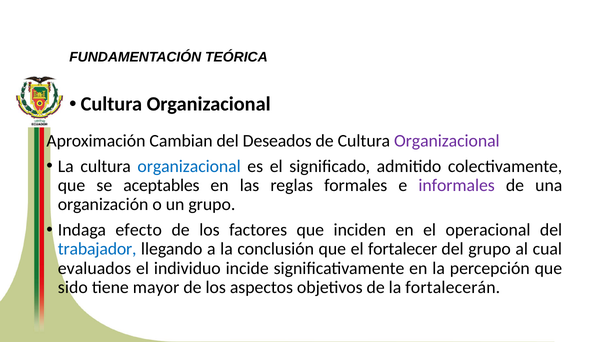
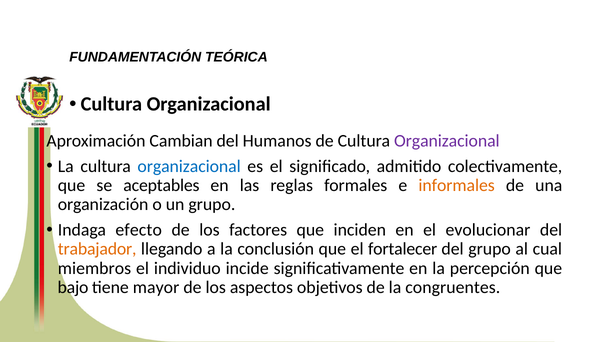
Deseados: Deseados -> Humanos
informales colour: purple -> orange
operacional: operacional -> evolucionar
trabajador colour: blue -> orange
evaluados: evaluados -> miembros
sido: sido -> bajo
fortalecerán: fortalecerán -> congruentes
